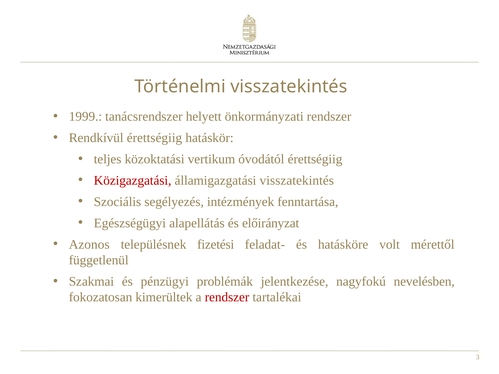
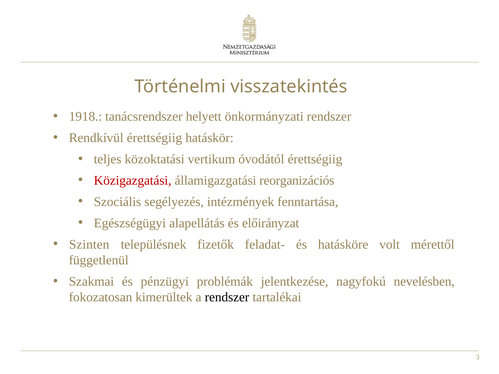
1999: 1999 -> 1918
államigazgatási visszatekintés: visszatekintés -> reorganizációs
Azonos: Azonos -> Szinten
fizetési: fizetési -> fizetők
rendszer at (227, 297) colour: red -> black
